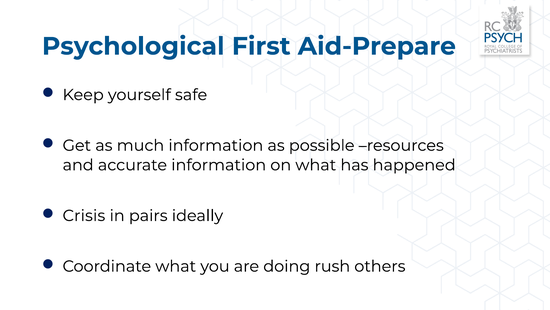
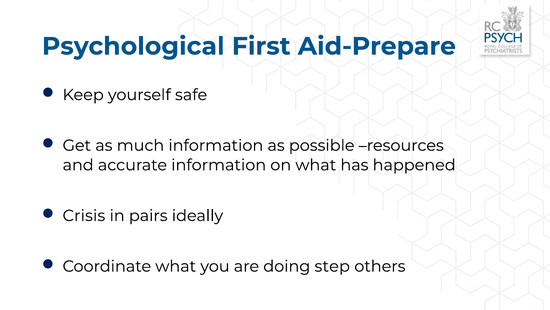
rush: rush -> step
